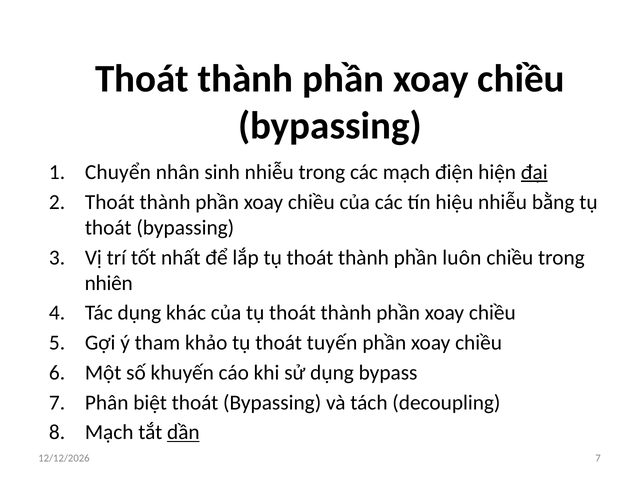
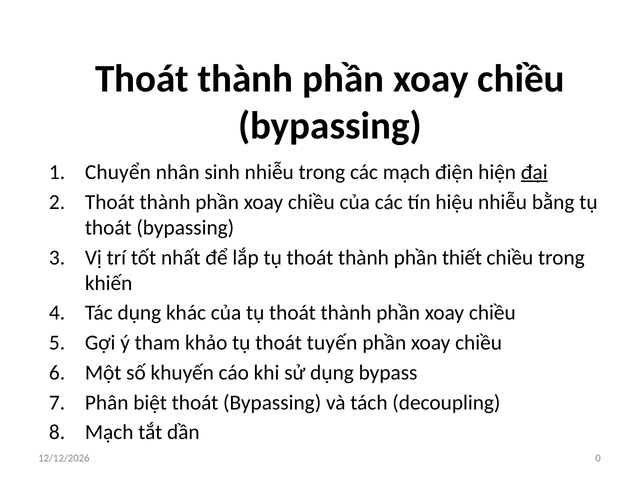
luôn: luôn -> thiết
nhiên: nhiên -> khiến
dần underline: present -> none
7 at (598, 458): 7 -> 0
